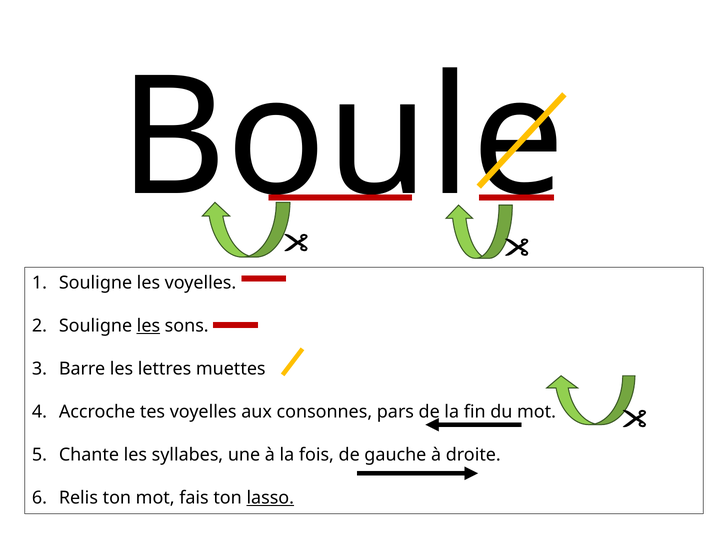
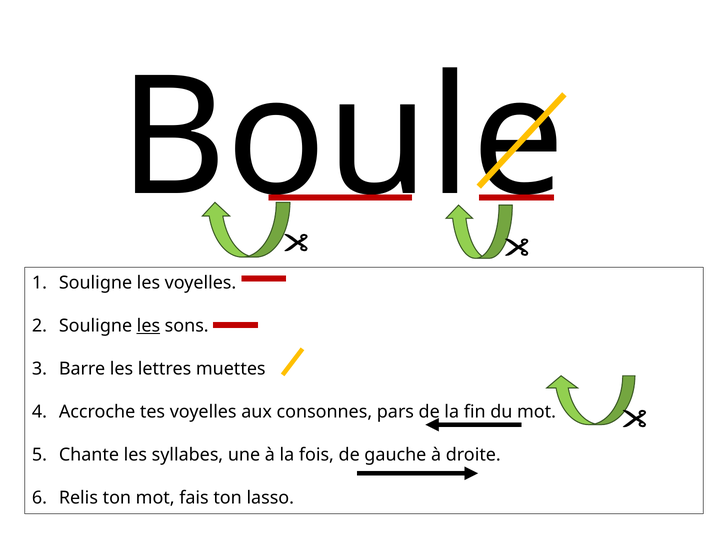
lasso underline: present -> none
